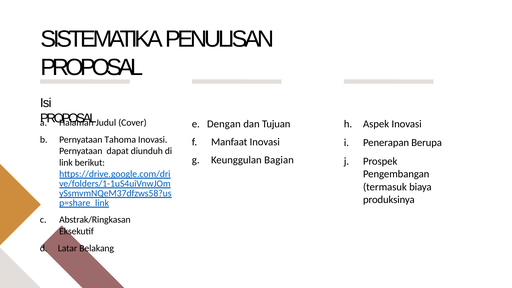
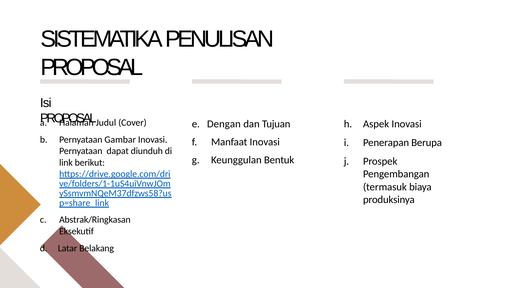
Tahoma: Tahoma -> Gambar
Bagian: Bagian -> Bentuk
